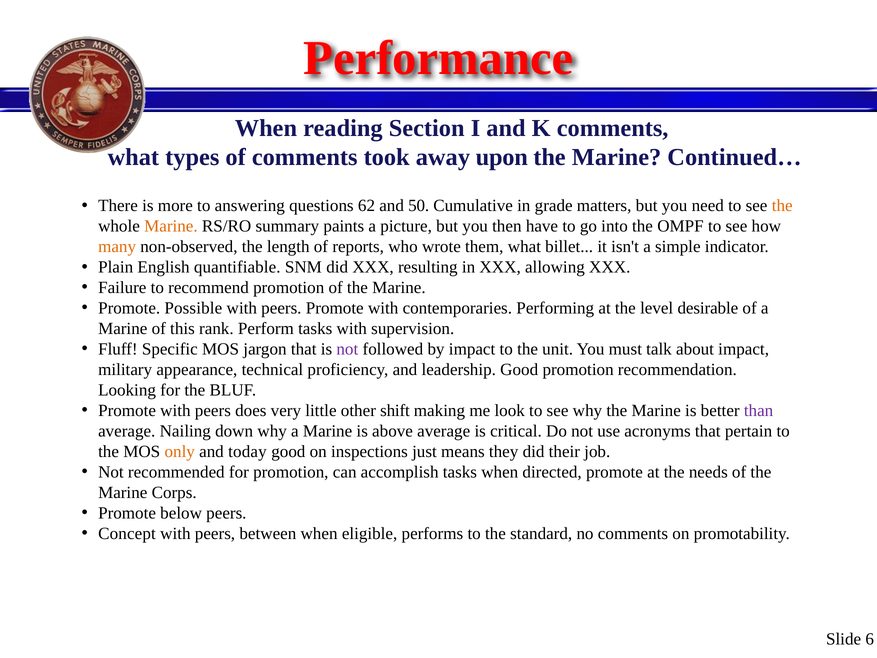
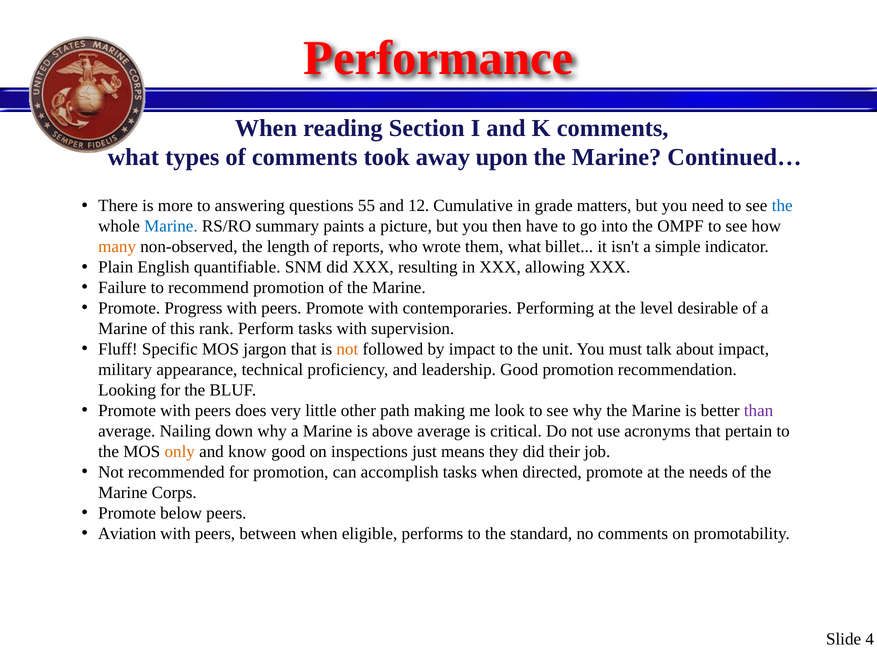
62: 62 -> 55
50: 50 -> 12
the at (782, 206) colour: orange -> blue
Marine at (171, 226) colour: orange -> blue
Possible: Possible -> Progress
not at (347, 349) colour: purple -> orange
shift: shift -> path
today: today -> know
Concept: Concept -> Aviation
6: 6 -> 4
